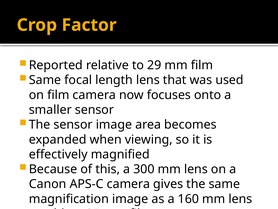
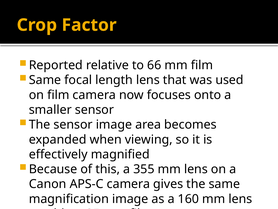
29: 29 -> 66
300: 300 -> 355
